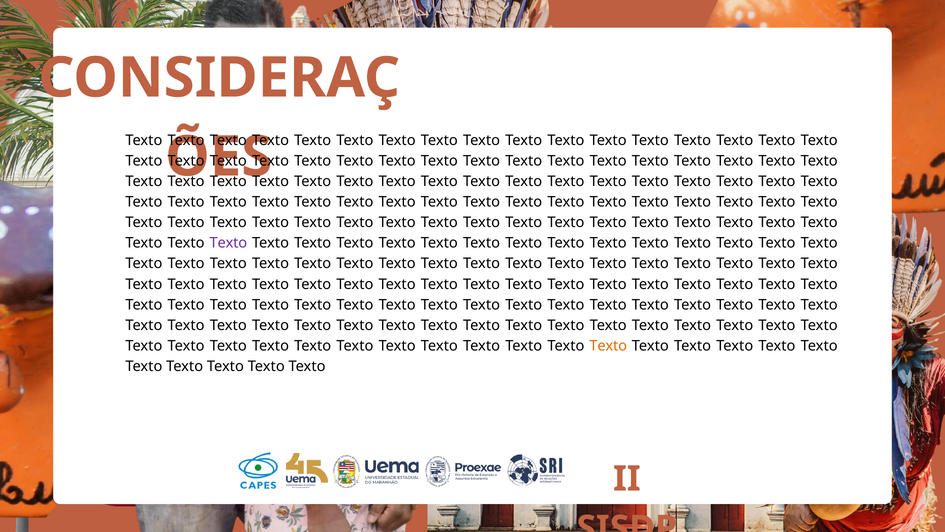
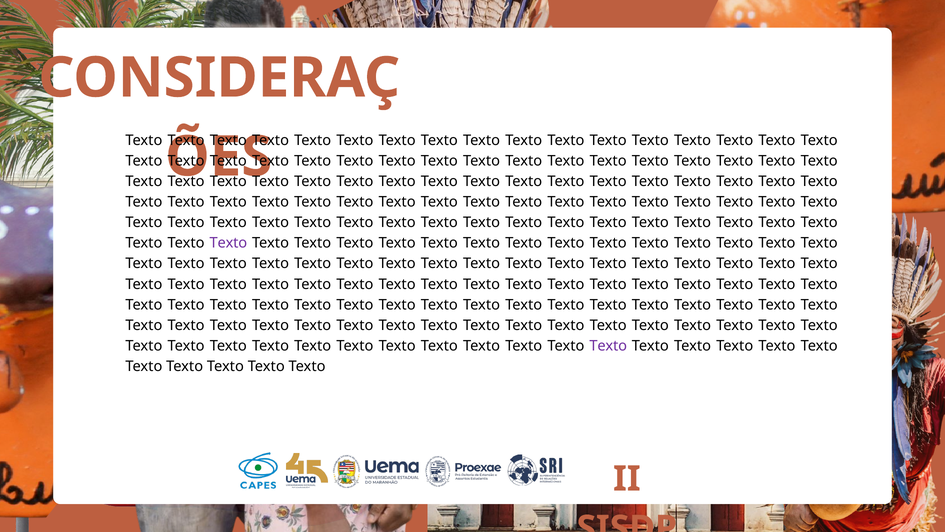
Texto at (608, 346) colour: orange -> purple
